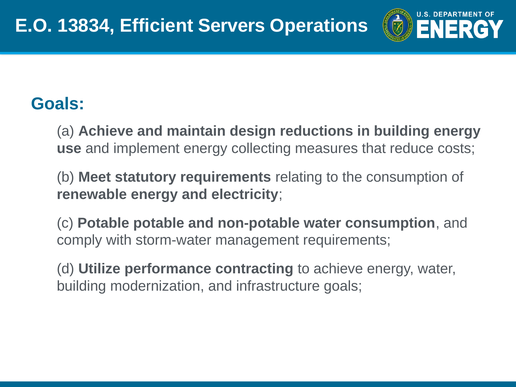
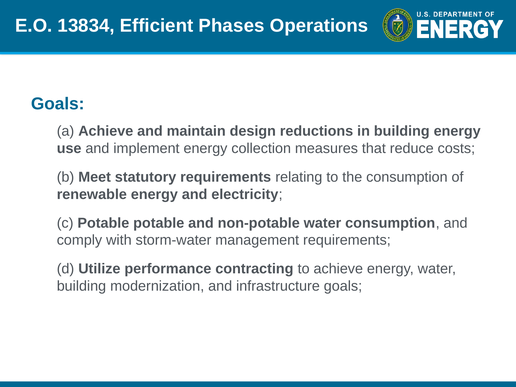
Servers: Servers -> Phases
collecting: collecting -> collection
